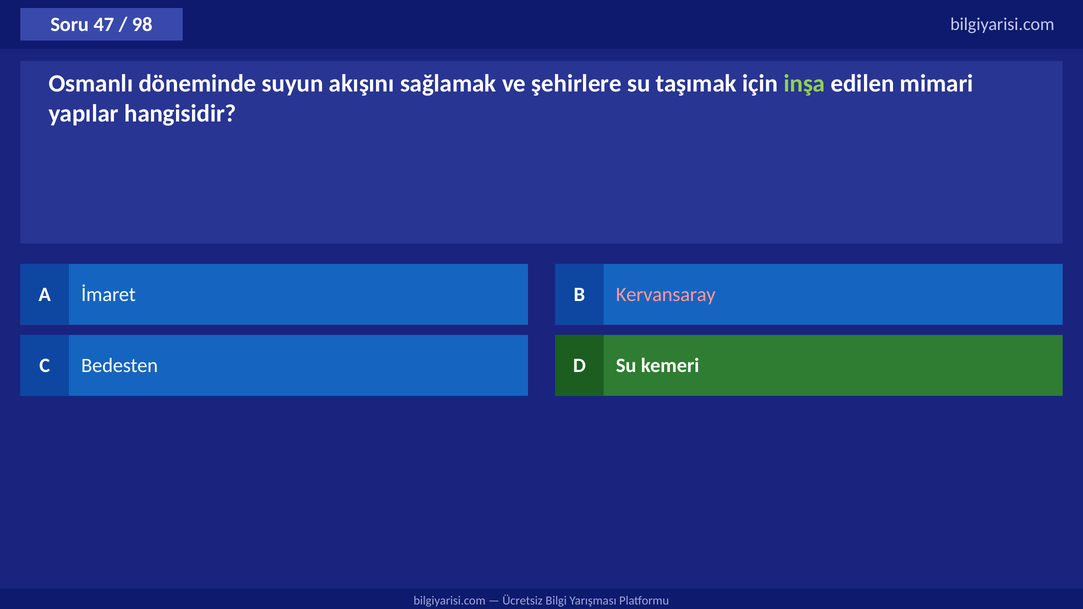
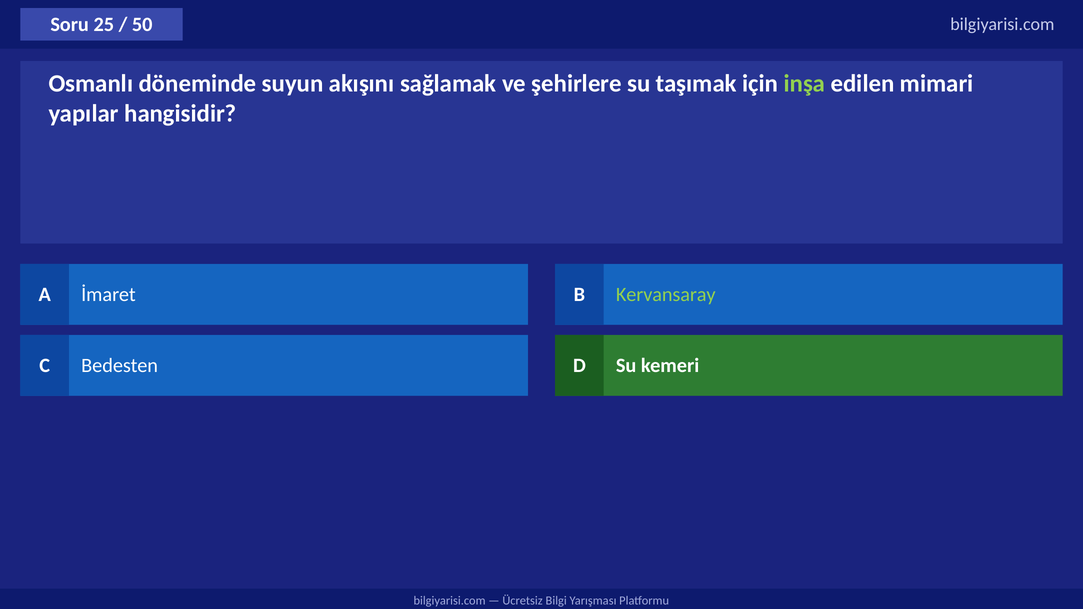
47: 47 -> 25
98: 98 -> 50
Kervansaray colour: pink -> light green
